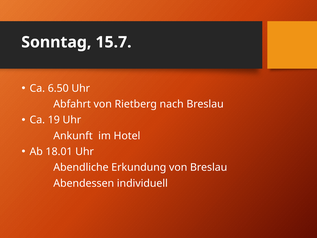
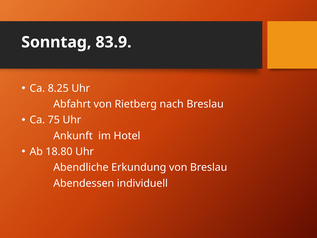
15.7: 15.7 -> 83.9
6.50: 6.50 -> 8.25
19: 19 -> 75
18.01: 18.01 -> 18.80
